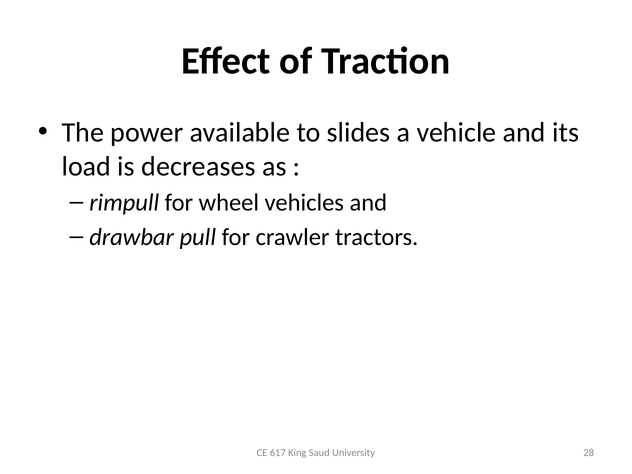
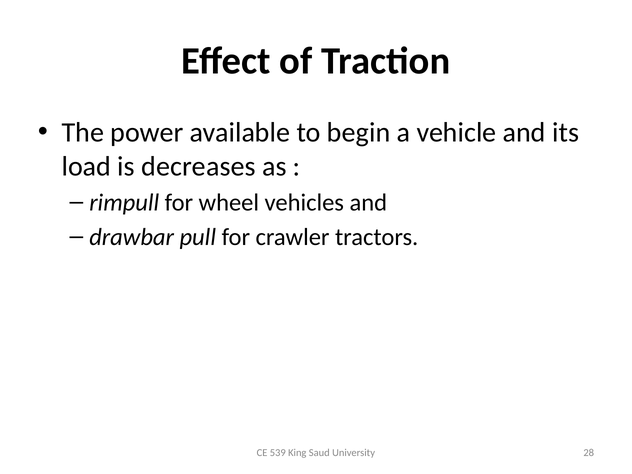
slides: slides -> begin
617: 617 -> 539
